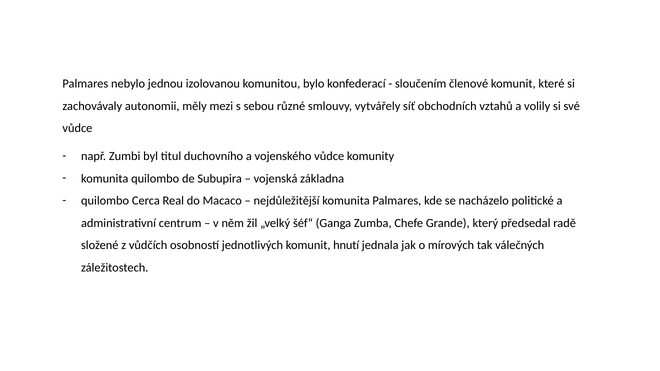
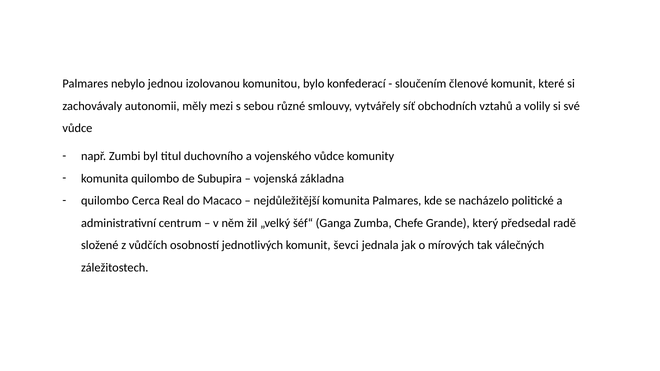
hnutí: hnutí -> ševci
